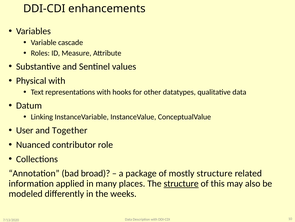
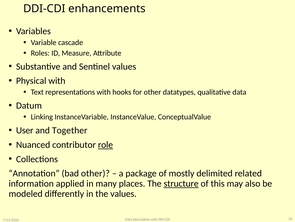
role underline: none -> present
bad broad: broad -> other
mostly structure: structure -> delimited
the weeks: weeks -> values
